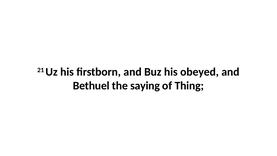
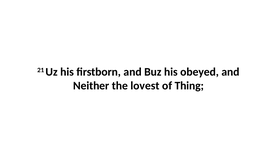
Bethuel: Bethuel -> Neither
saying: saying -> lovest
